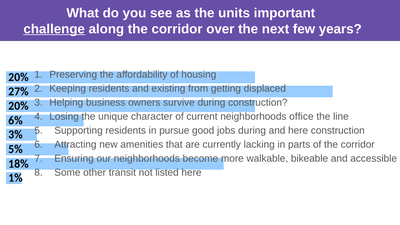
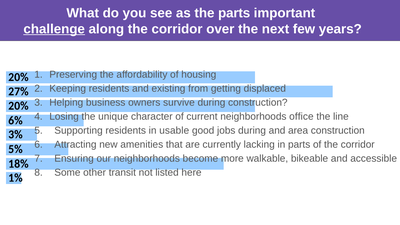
the units: units -> parts
pursue: pursue -> usable
and here: here -> area
